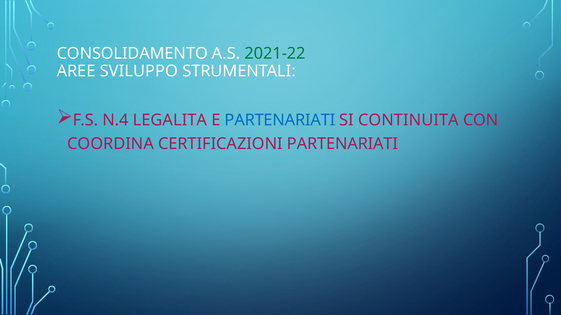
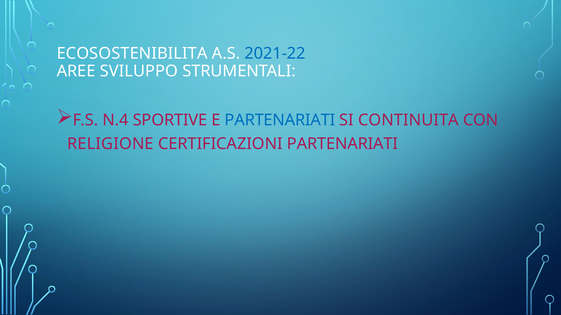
CONSOLIDAMENTO: CONSOLIDAMENTO -> ECOSOSTENIBILITA
2021-22 colour: green -> blue
LEGALITA: LEGALITA -> SPORTIVE
COORDINA: COORDINA -> RELIGIONE
